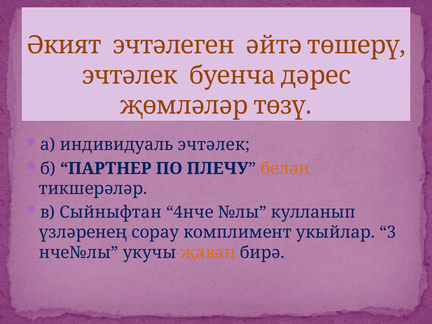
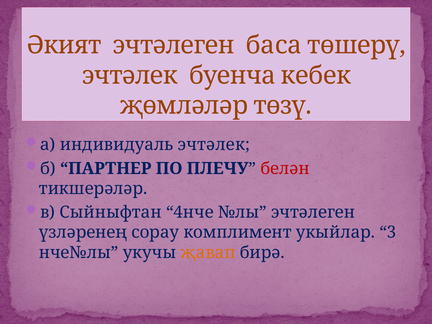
әйтә: әйтә -> баса
дәрес: дәрес -> кебек
белән colour: orange -> red
№лы кулланып: кулланып -> эчтәлеген
